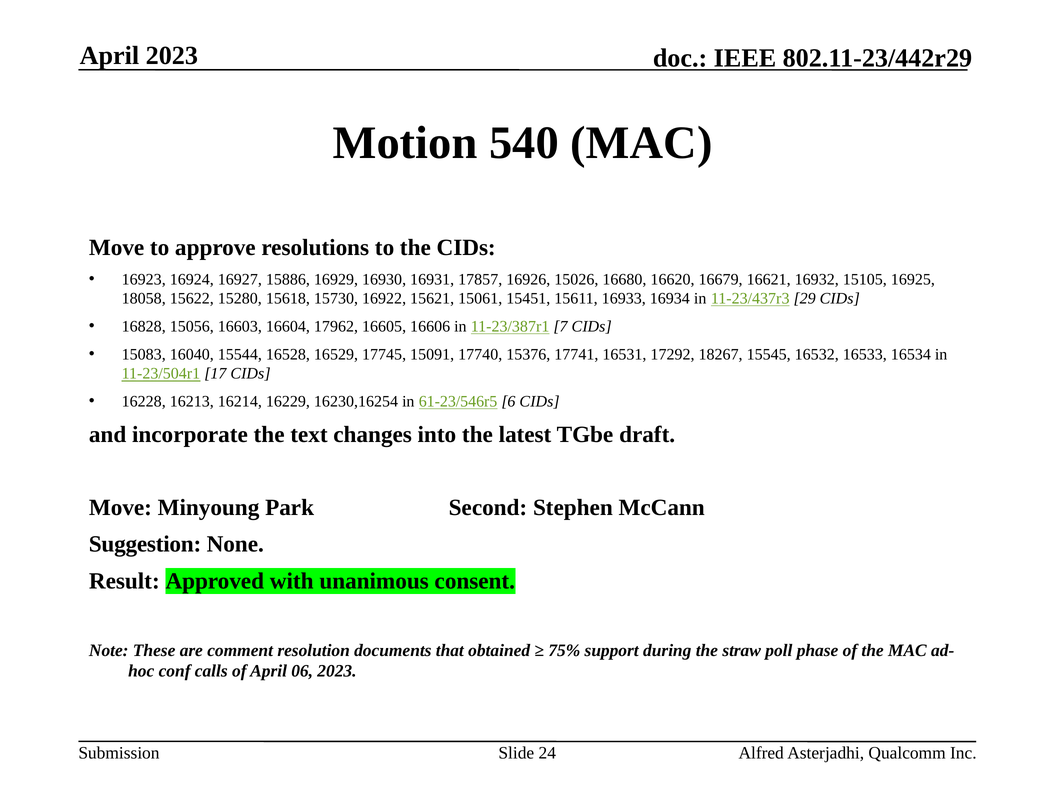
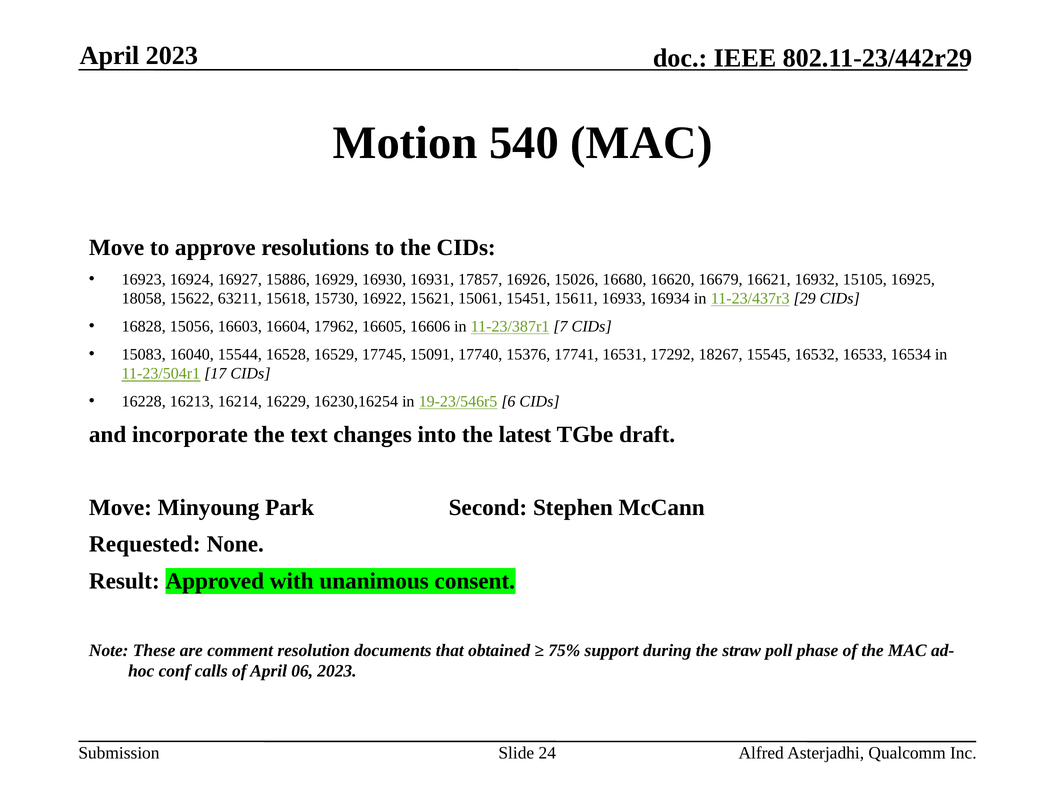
15280: 15280 -> 63211
61-23/546r5: 61-23/546r5 -> 19-23/546r5
Suggestion: Suggestion -> Requested
